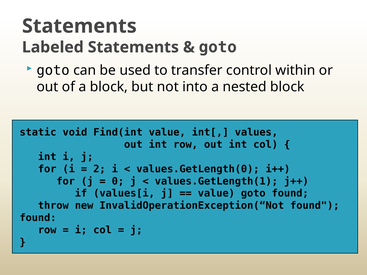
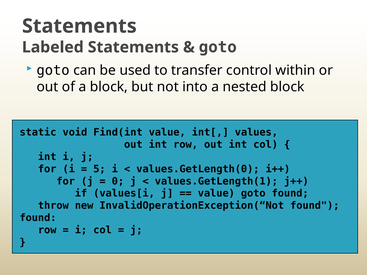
2: 2 -> 5
